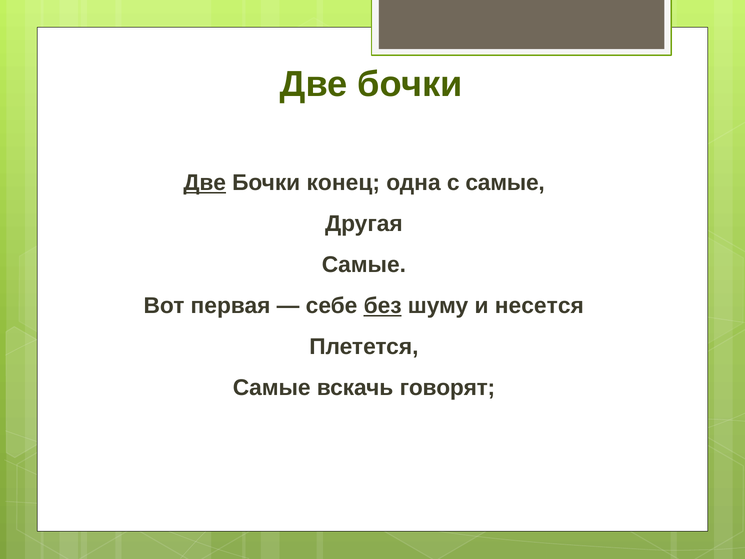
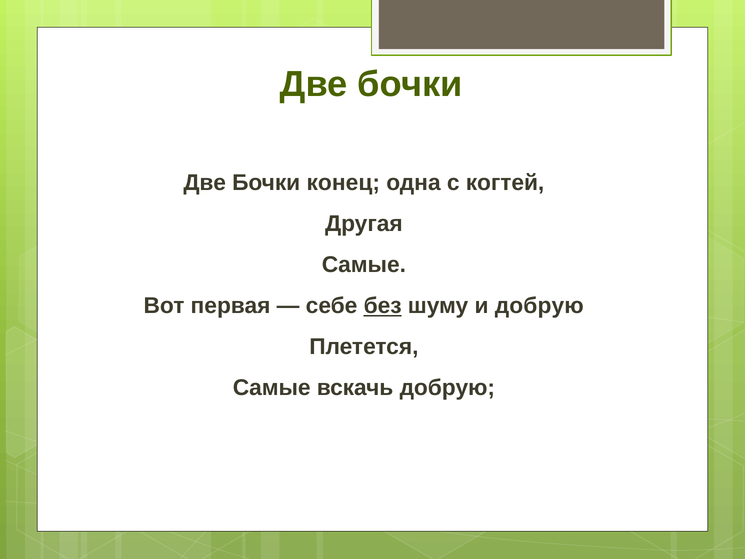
Две at (205, 183) underline: present -> none
с caмые: caмые -> когтей
и несется: несется -> добрую
вскачь говорят: говорят -> добрую
